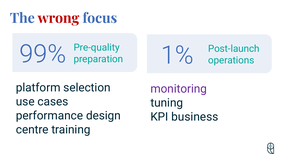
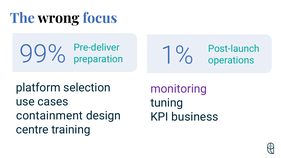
wrong colour: red -> black
Pre-quality: Pre-quality -> Pre-deliver
performance: performance -> containment
